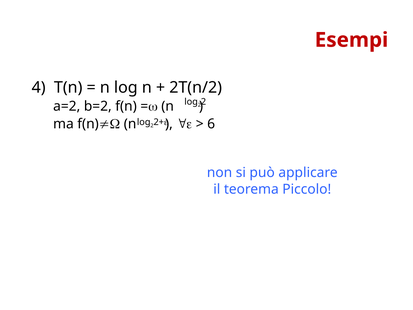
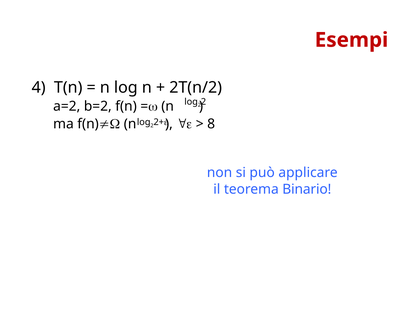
6: 6 -> 8
Piccolo: Piccolo -> Binario
